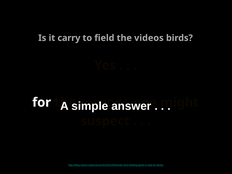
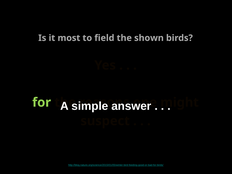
carry: carry -> most
videos: videos -> shown
for colour: white -> light green
